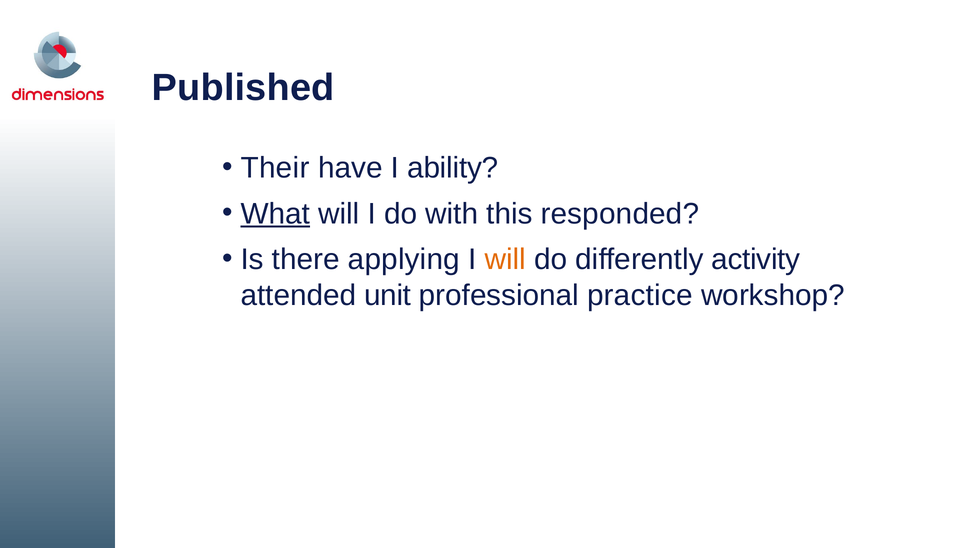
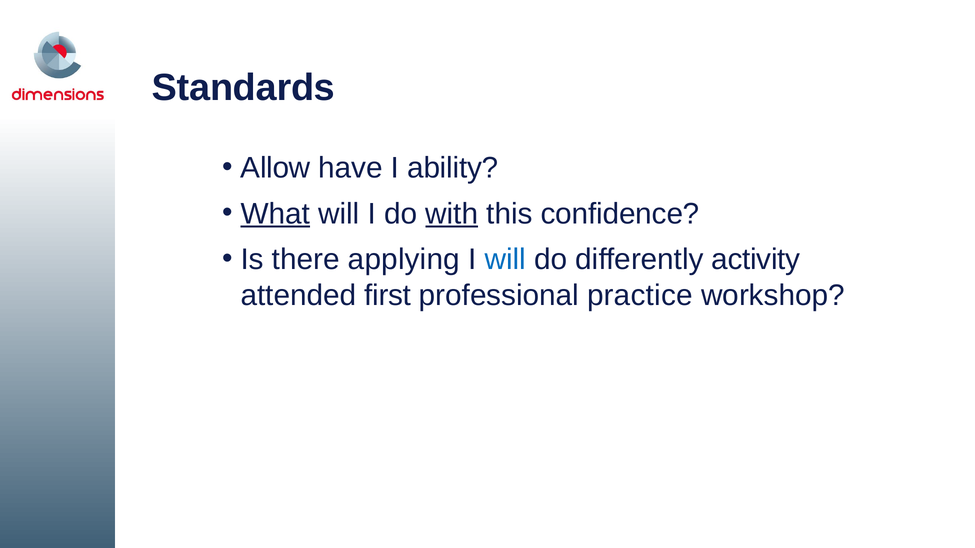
Published: Published -> Standards
Their: Their -> Allow
with underline: none -> present
responded: responded -> confidence
will at (505, 260) colour: orange -> blue
unit: unit -> first
